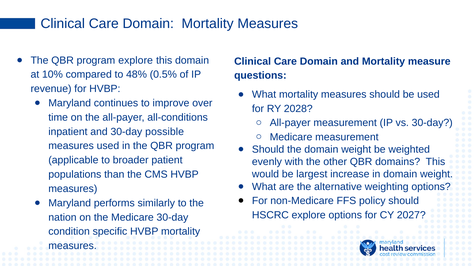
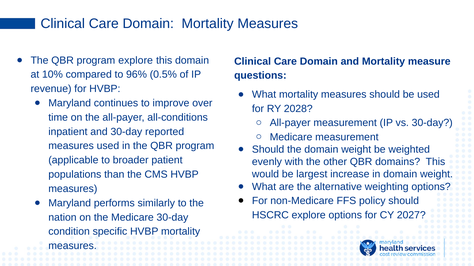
48%: 48% -> 96%
possible: possible -> reported
